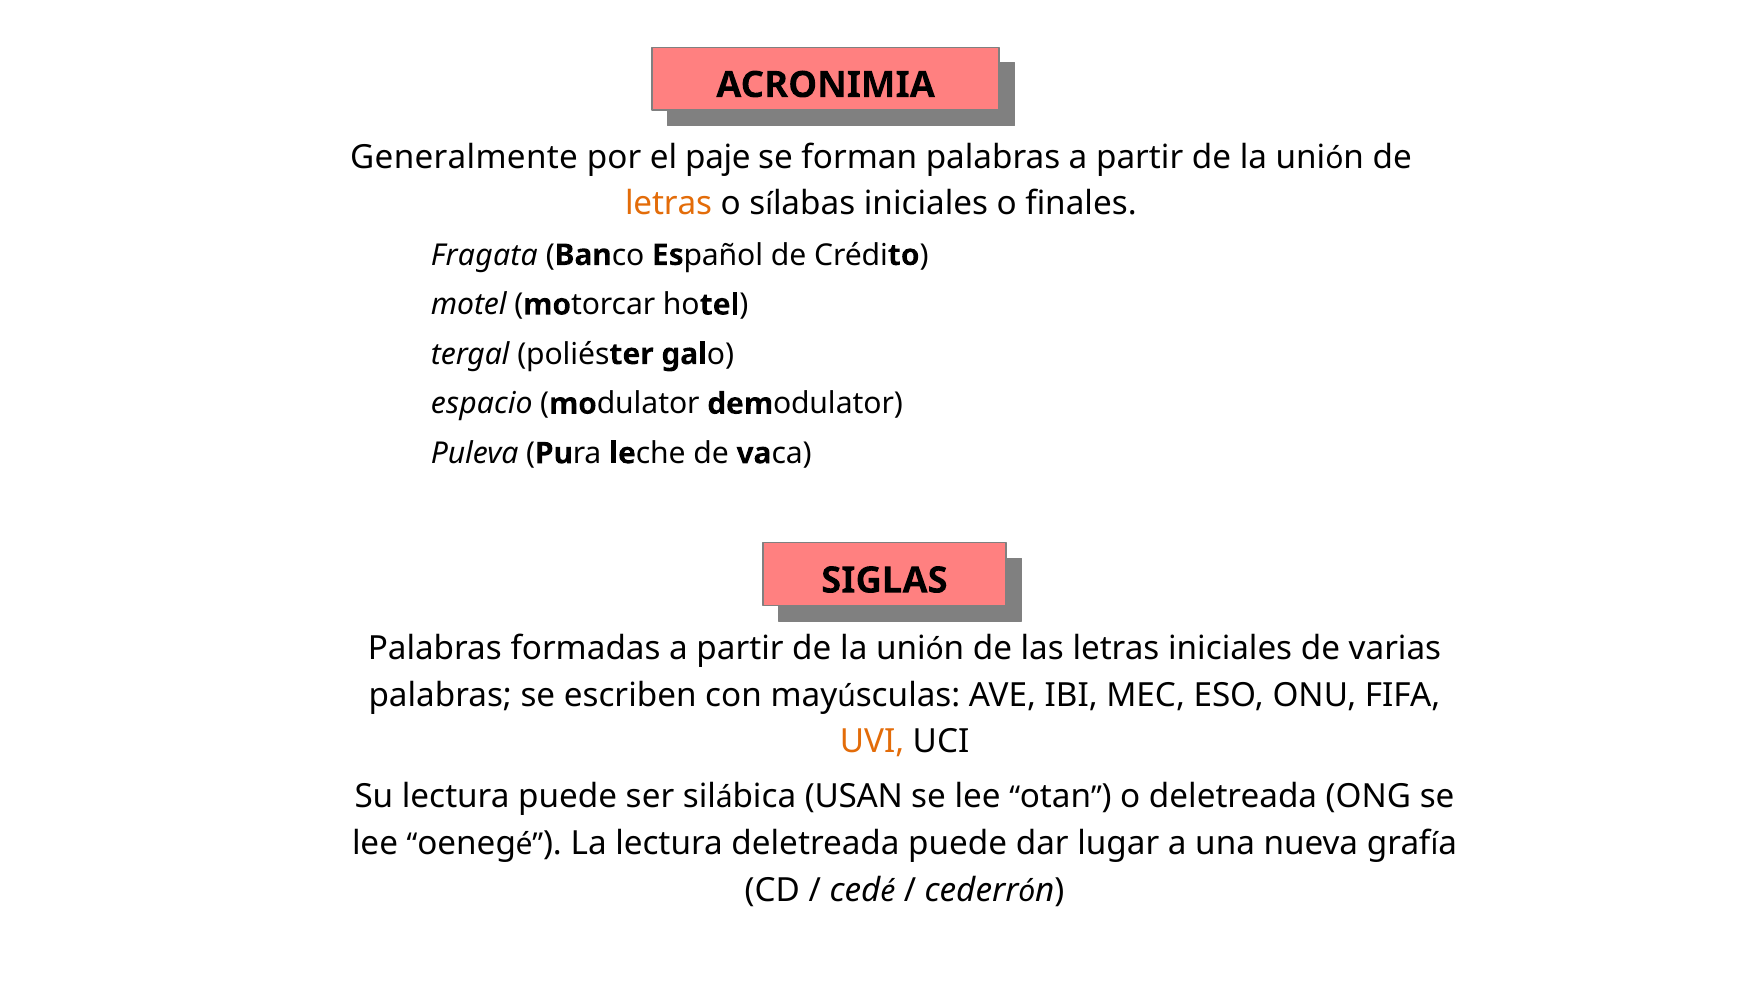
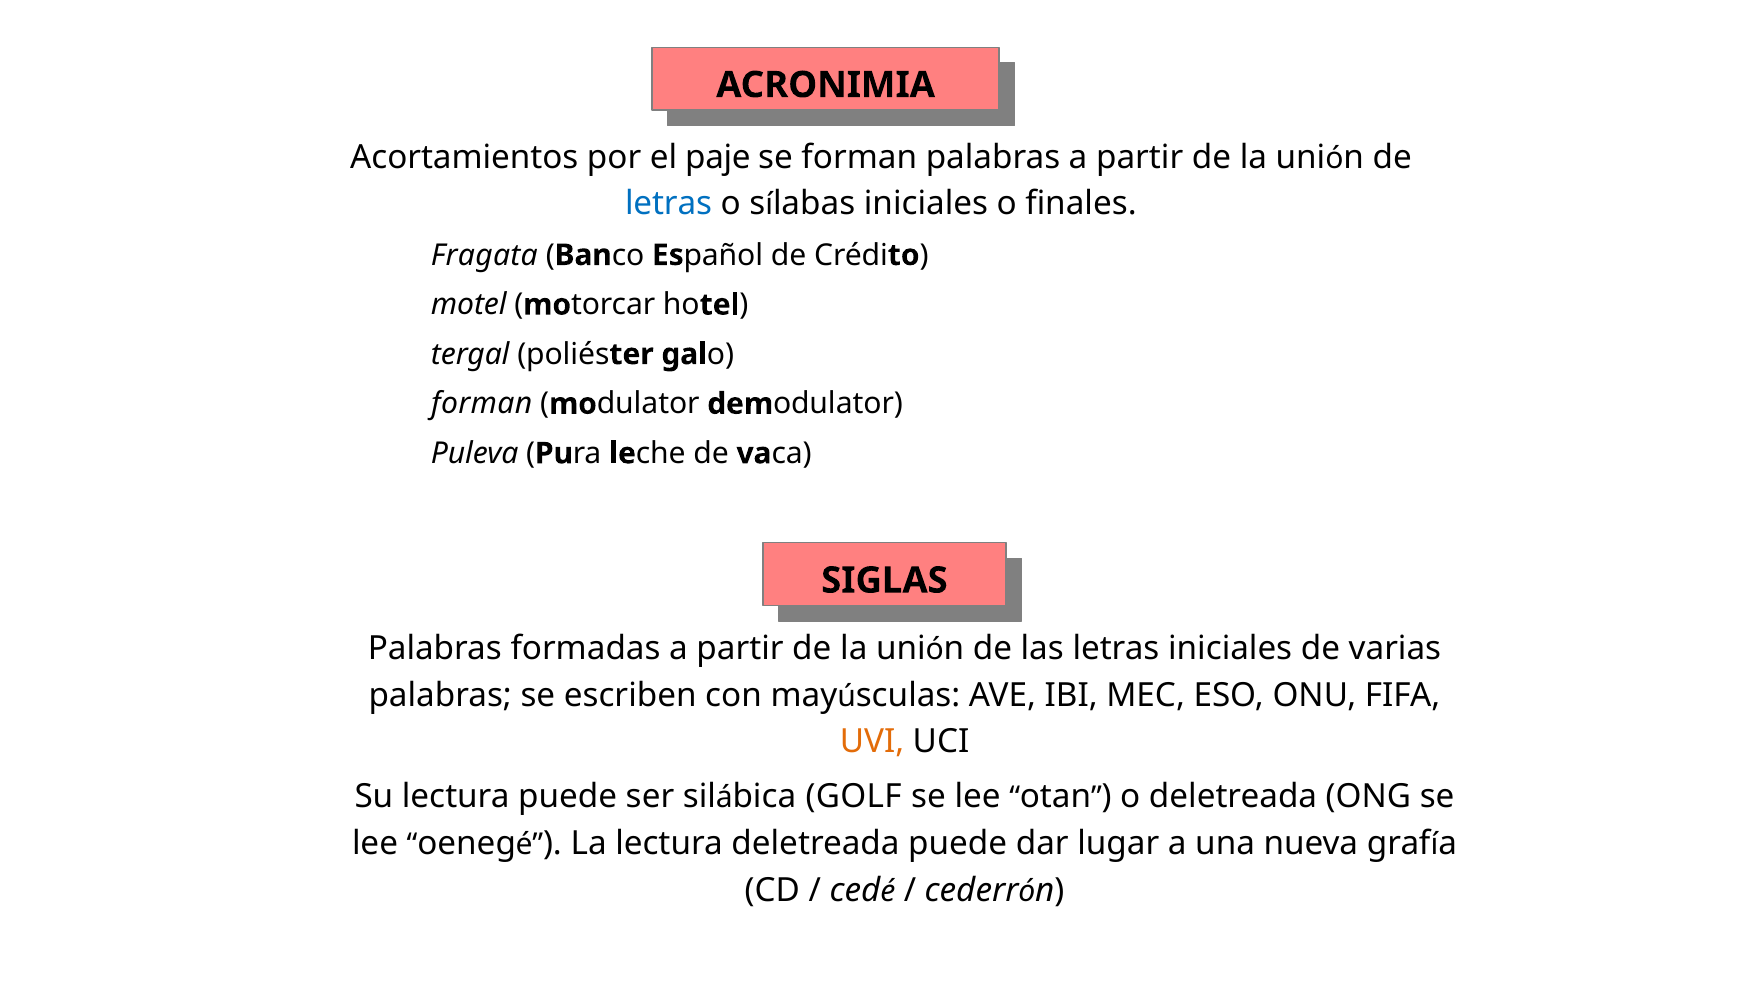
Generalmente: Generalmente -> Acortamientos
letras at (669, 204) colour: orange -> blue
espacio at (482, 404): espacio -> forman
USAN: USAN -> GOLF
